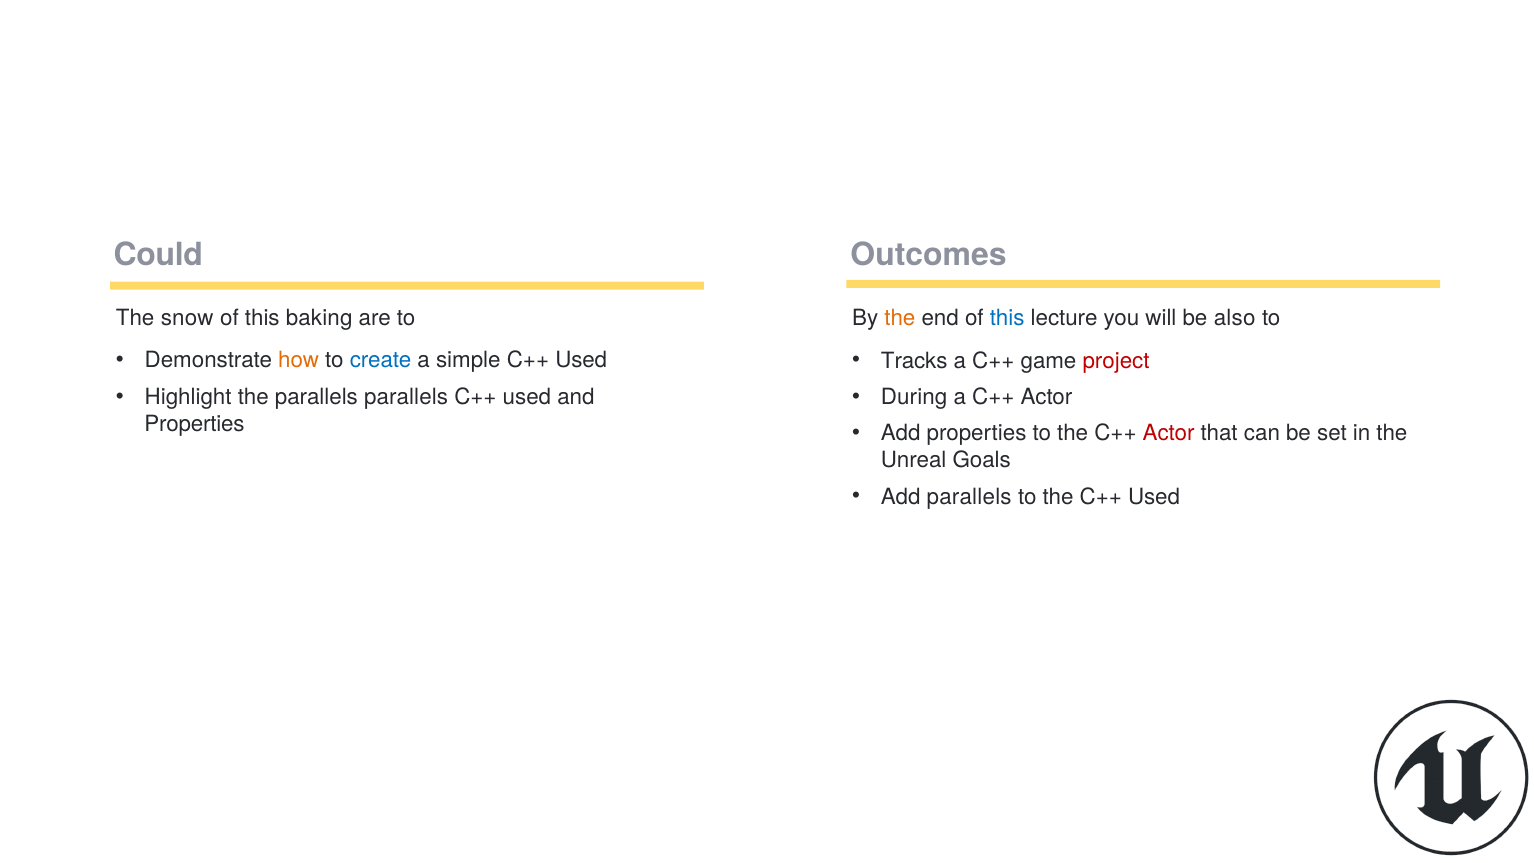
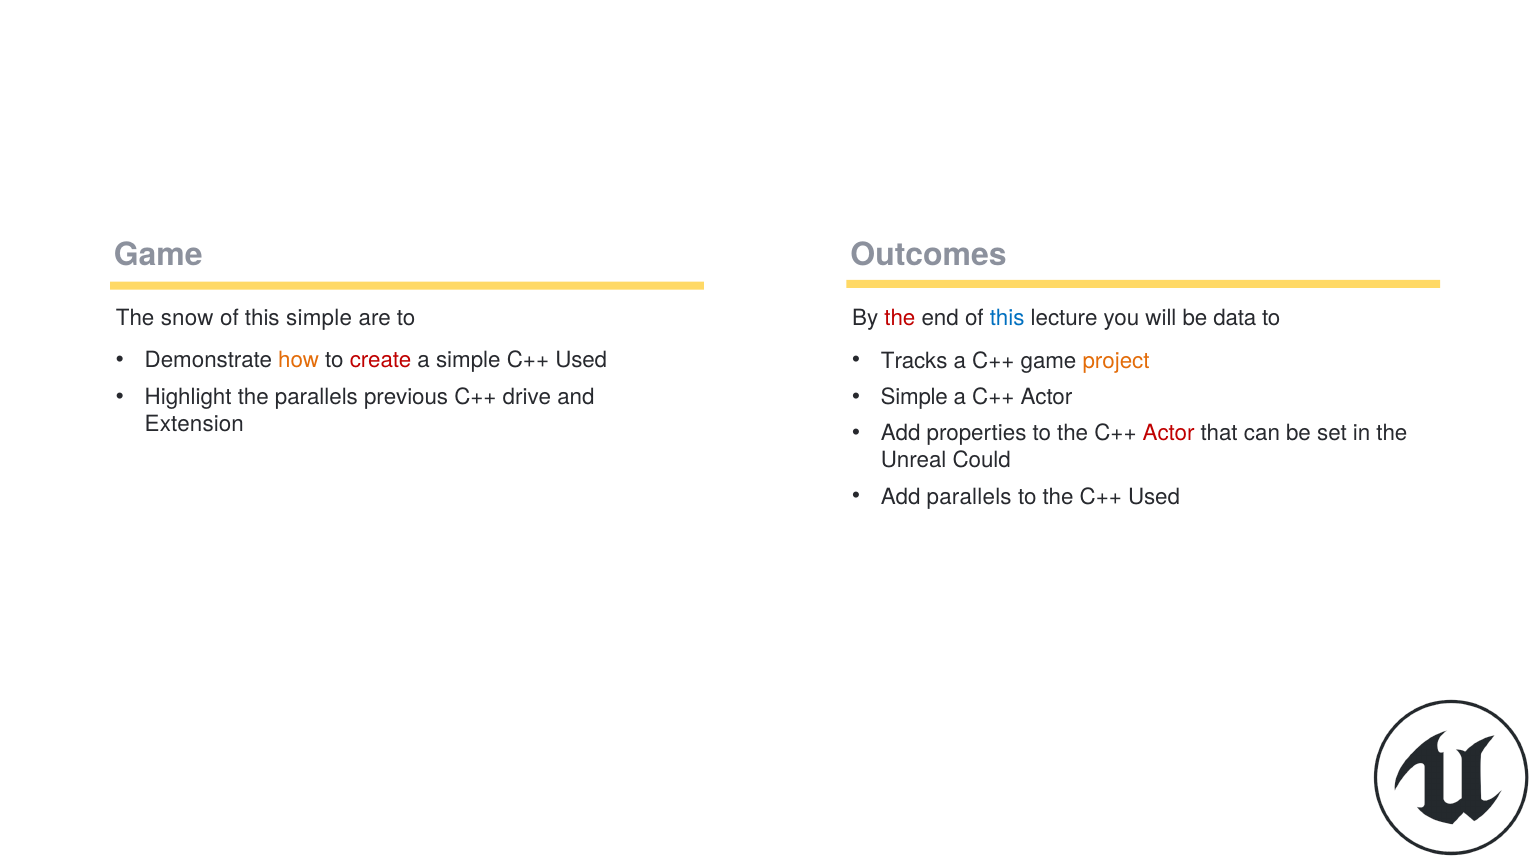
Could at (158, 255): Could -> Game
this baking: baking -> simple
the at (900, 318) colour: orange -> red
also: also -> data
create colour: blue -> red
project colour: red -> orange
parallels parallels: parallels -> previous
used at (527, 397): used -> drive
During at (914, 397): During -> Simple
Properties at (194, 424): Properties -> Extension
Goals: Goals -> Could
